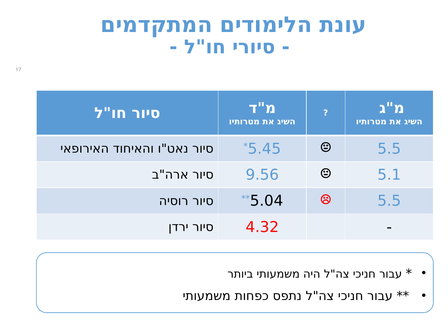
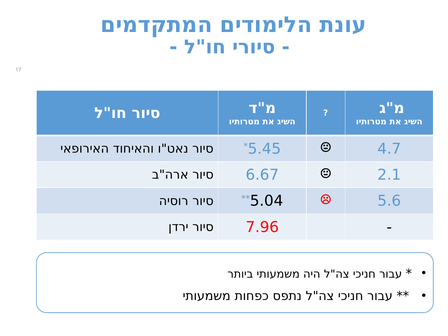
5.5 at (389, 149): 5.5 -> 4.7
9.56: 9.56 -> 6.67
5.1: 5.1 -> 2.1
5.5 at (389, 201): 5.5 -> 5.6
4.32: 4.32 -> 7.96
